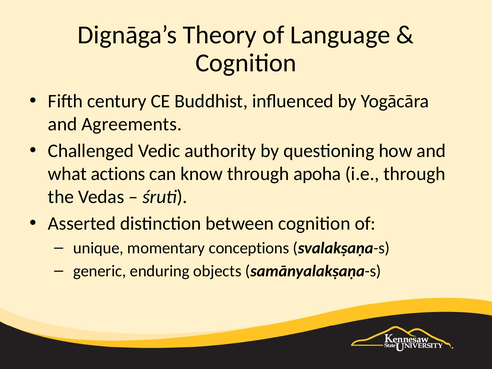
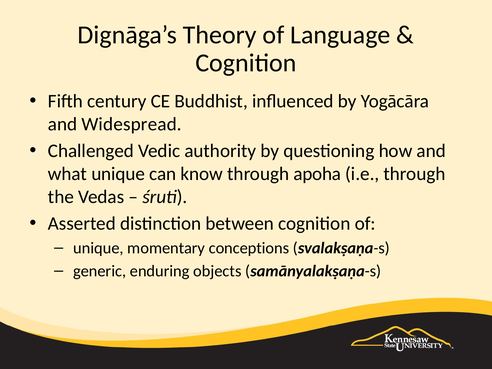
Agreements: Agreements -> Widespread
what actions: actions -> unique
